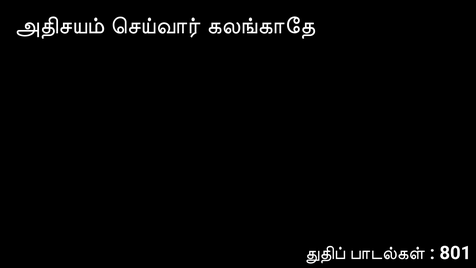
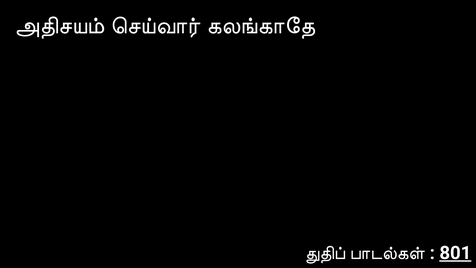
801 underline: none -> present
